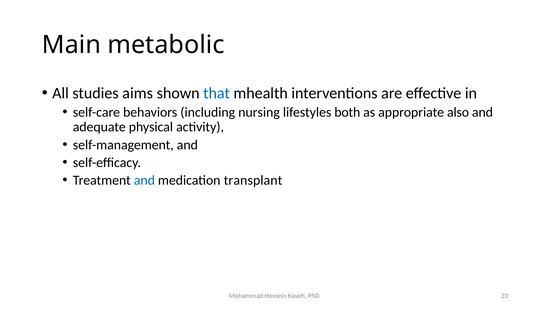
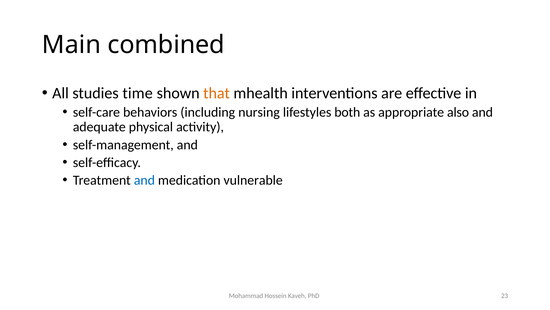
metabolic: metabolic -> combined
aims: aims -> time
that colour: blue -> orange
transplant: transplant -> vulnerable
